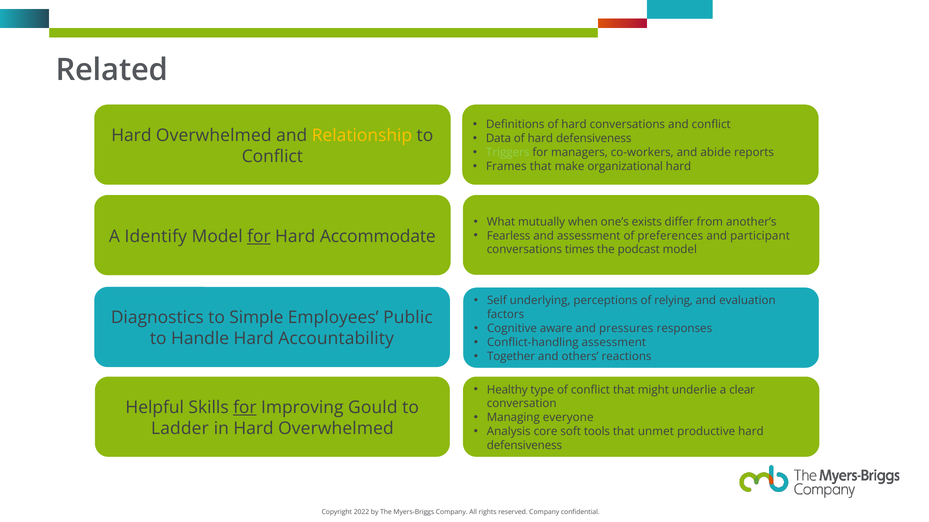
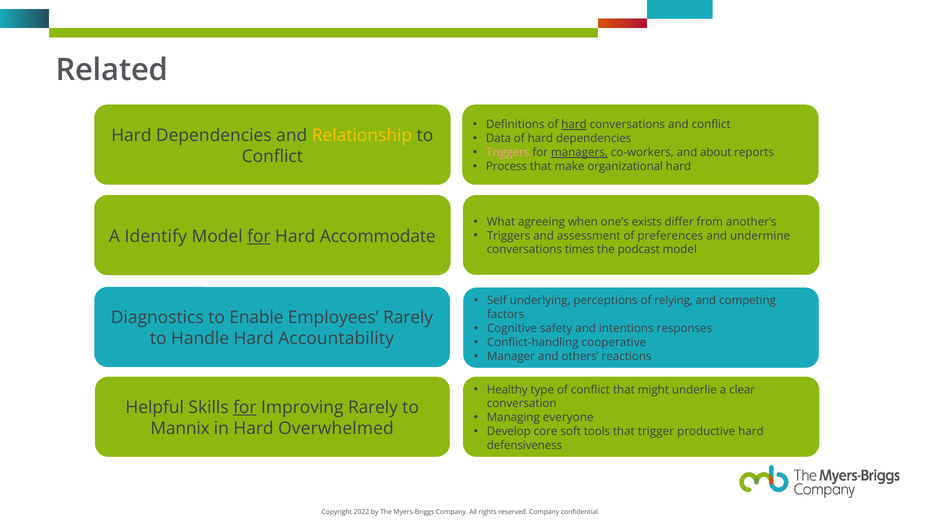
hard at (574, 125) underline: none -> present
Overwhelmed at (214, 136): Overwhelmed -> Dependencies
of hard defensiveness: defensiveness -> dependencies
Triggers at (508, 153) colour: light green -> pink
managers underline: none -> present
abide: abide -> about
Frames: Frames -> Process
mutually: mutually -> agreeing
Fearless at (509, 236): Fearless -> Triggers
participant: participant -> undermine
evaluation: evaluation -> competing
Simple: Simple -> Enable
Employees Public: Public -> Rarely
aware: aware -> safety
pressures: pressures -> intentions
Conflict-handling assessment: assessment -> cooperative
Together: Together -> Manager
Improving Gould: Gould -> Rarely
Ladder: Ladder -> Mannix
Analysis: Analysis -> Develop
unmet: unmet -> trigger
